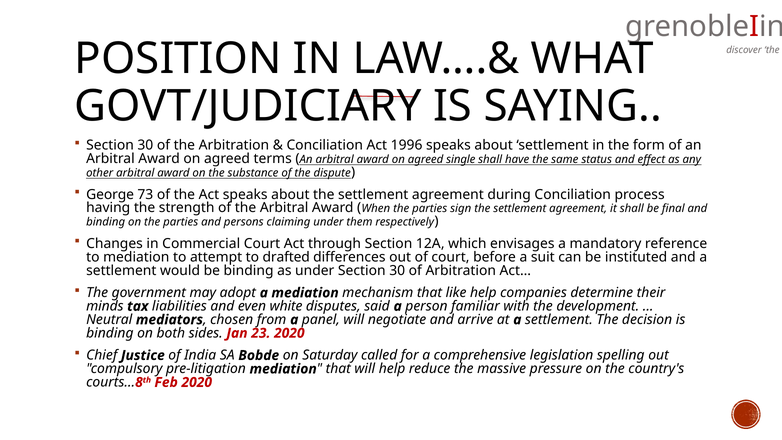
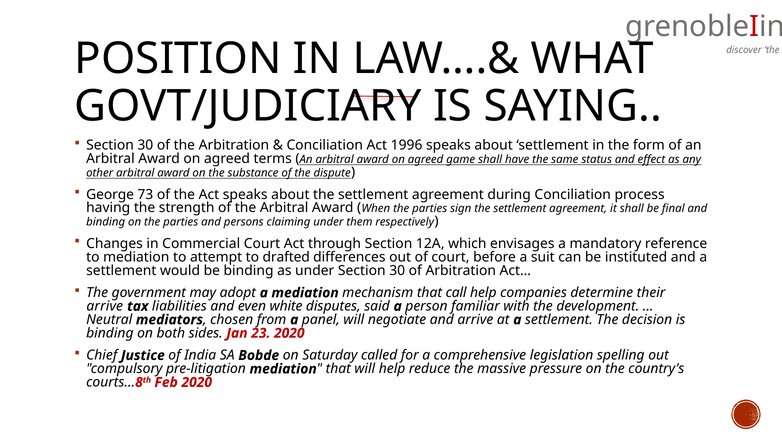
single: single -> game
like: like -> call
minds at (105, 306): minds -> arrive
